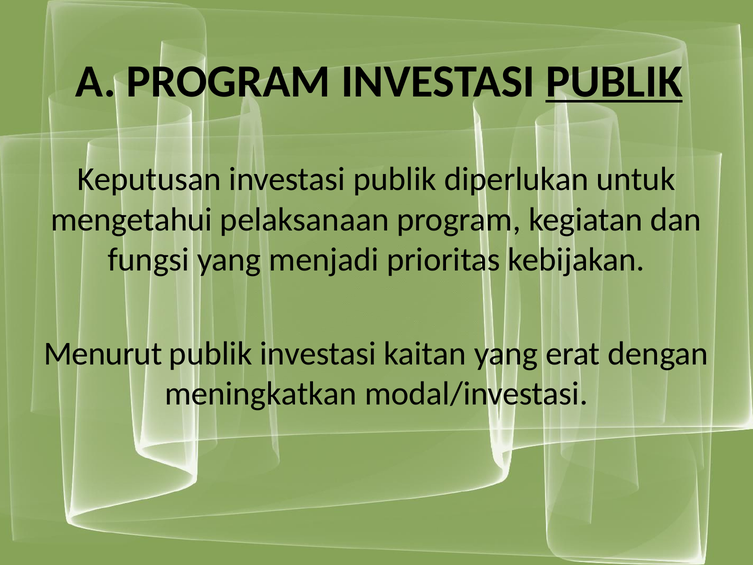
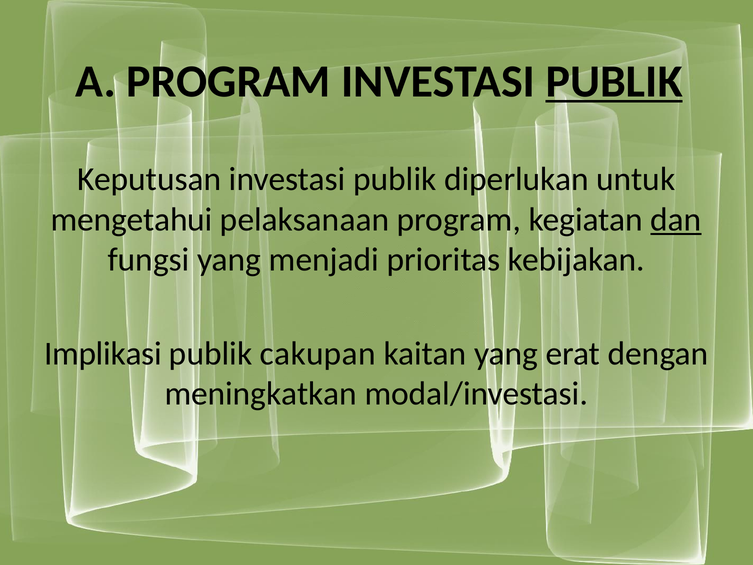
dan underline: none -> present
Menurut: Menurut -> Implikasi
publik investasi: investasi -> cakupan
